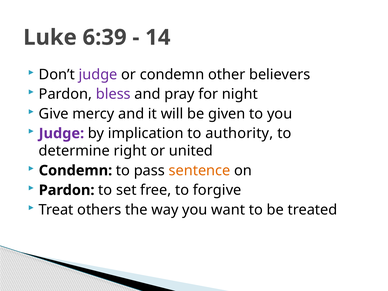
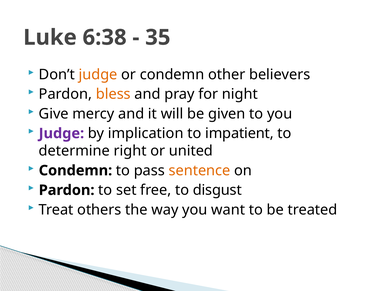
6:39: 6:39 -> 6:38
14: 14 -> 35
judge at (98, 75) colour: purple -> orange
bless colour: purple -> orange
authority: authority -> impatient
forgive: forgive -> disgust
